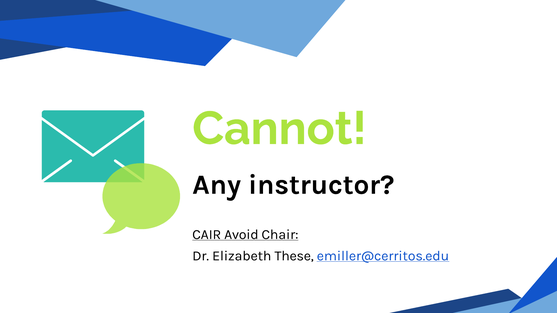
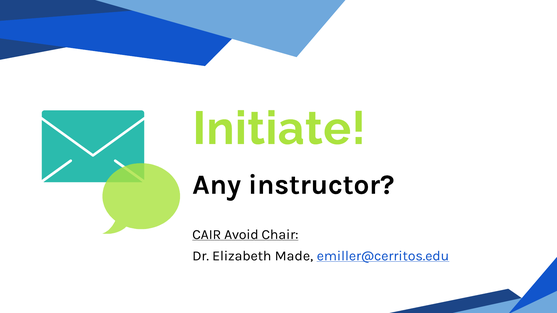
Cannot: Cannot -> Initiate
These: These -> Made
